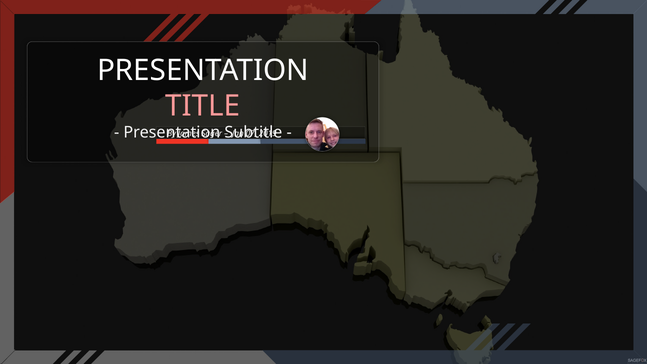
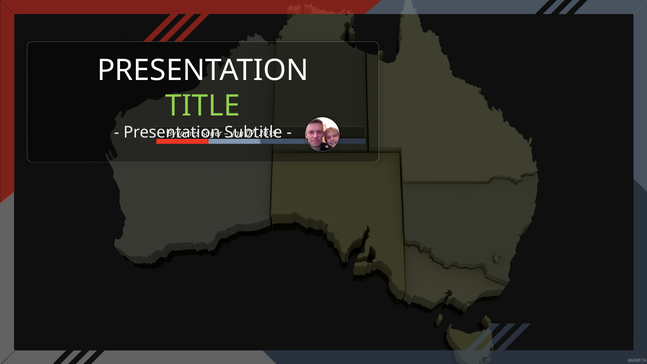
TITLE colour: pink -> light green
